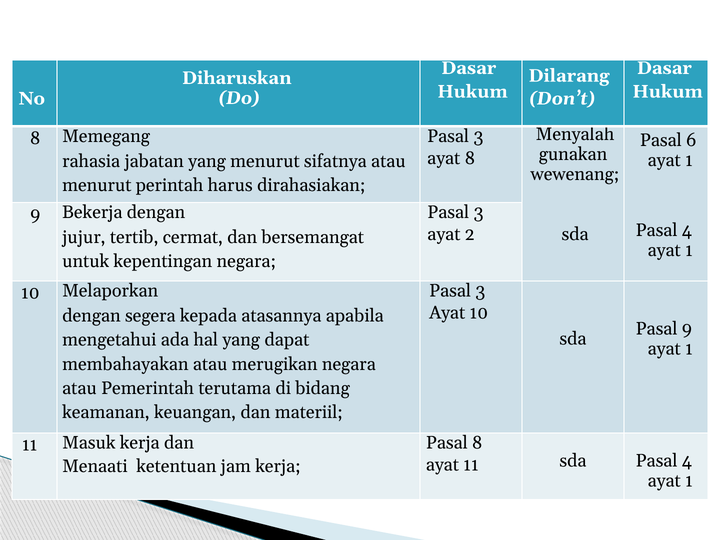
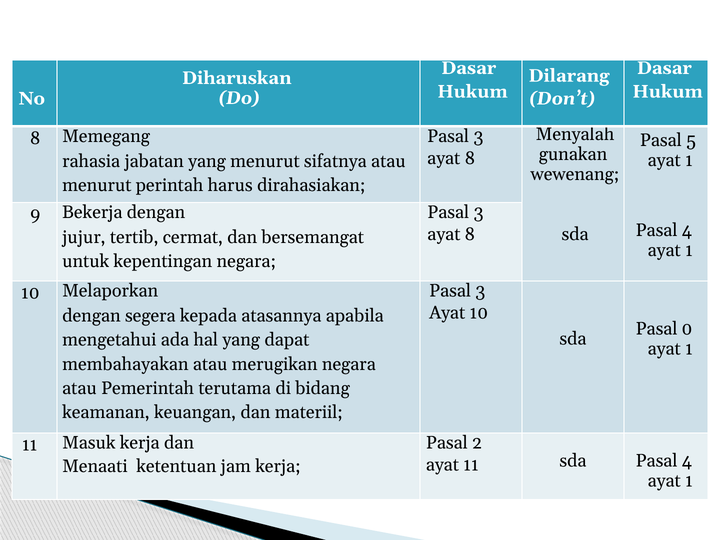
6: 6 -> 5
2 at (470, 234): 2 -> 8
Pasal 9: 9 -> 0
Pasal 8: 8 -> 2
